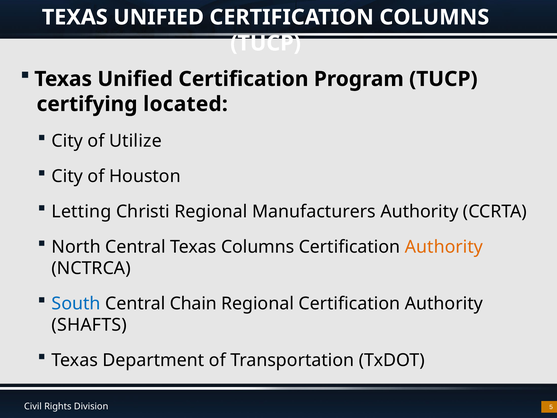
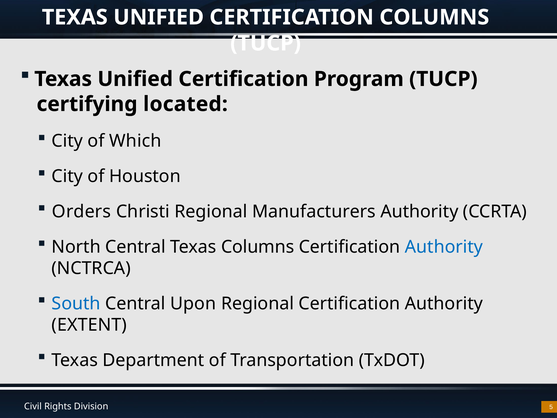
Utilize: Utilize -> Which
Letting: Letting -> Orders
Authority at (444, 247) colour: orange -> blue
Chain: Chain -> Upon
SHAFTS: SHAFTS -> EXTENT
